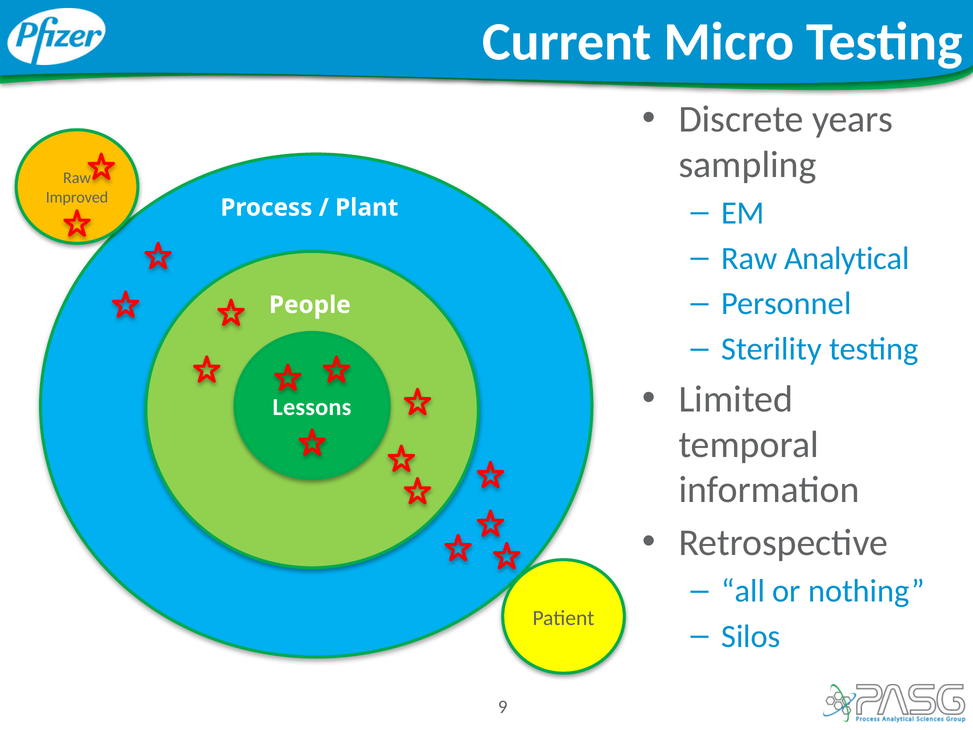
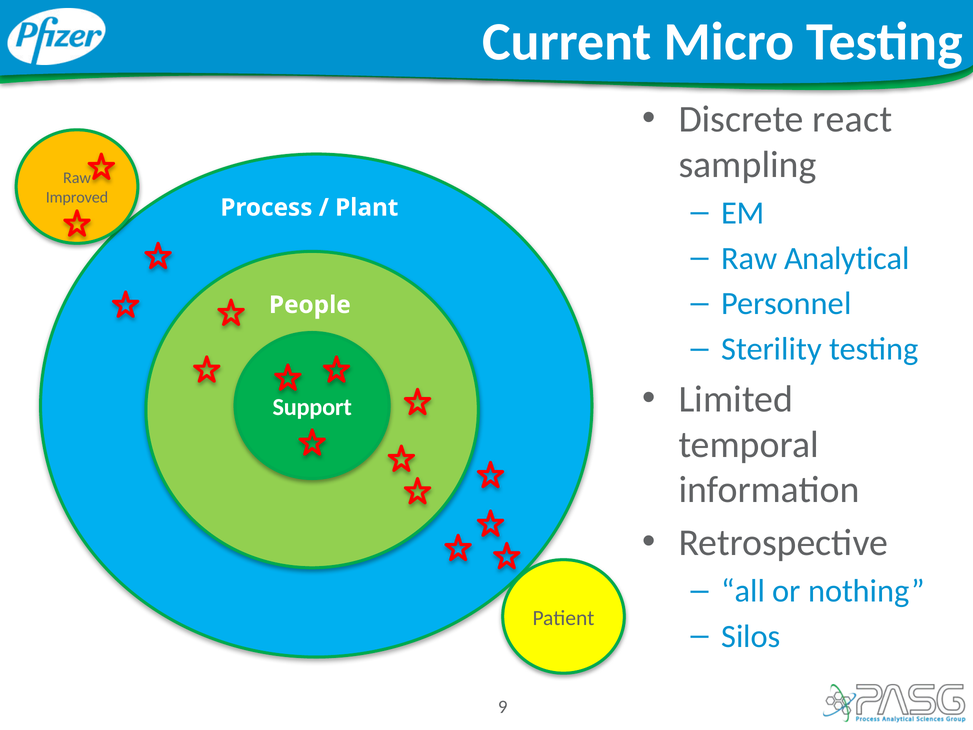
years: years -> react
Lessons: Lessons -> Support
